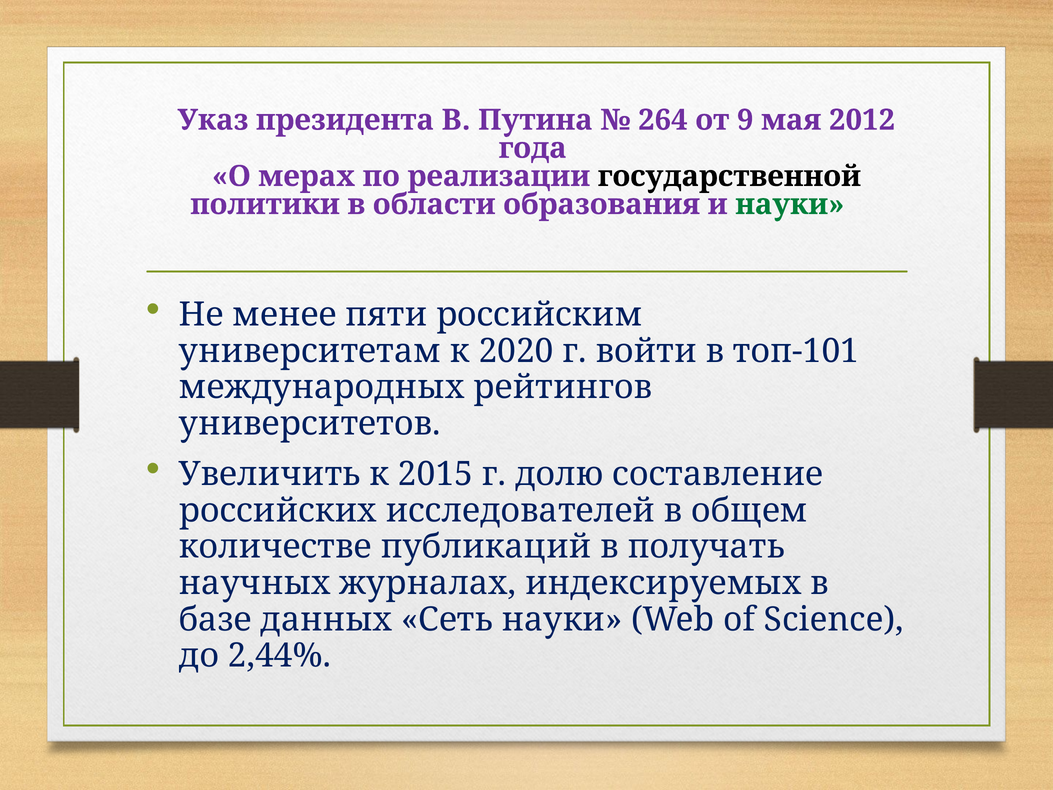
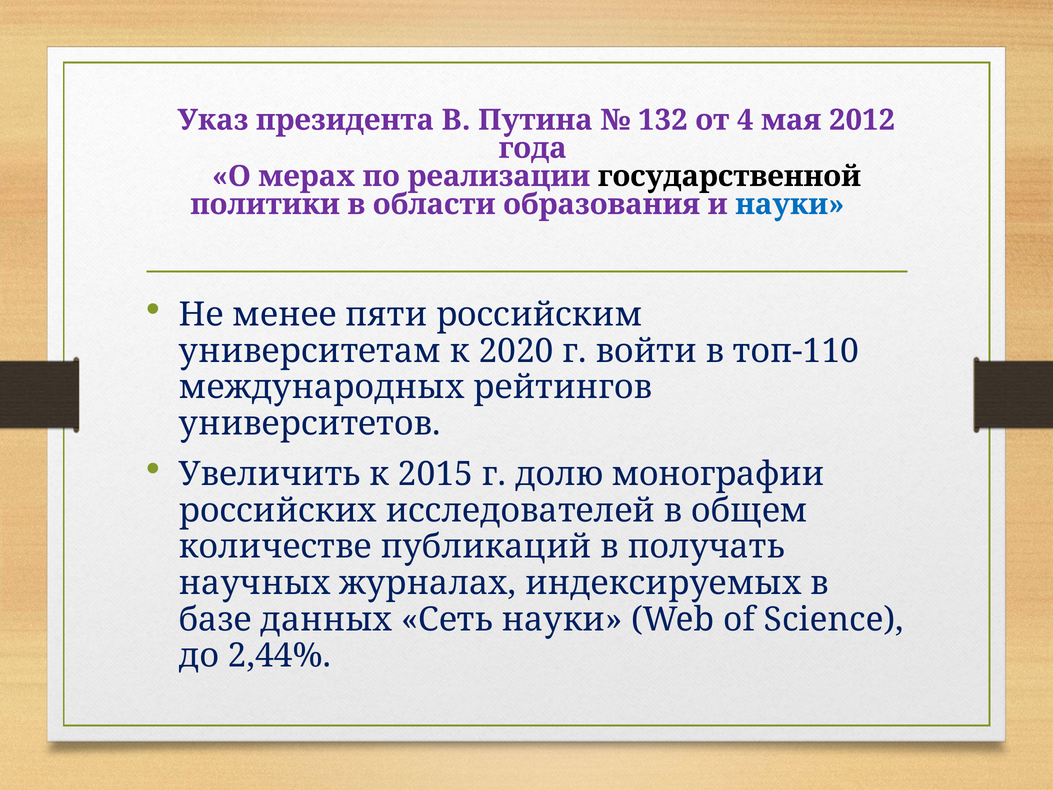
264: 264 -> 132
9: 9 -> 4
науки at (790, 204) colour: green -> blue
топ-101: топ-101 -> топ-110
составление: составление -> монографии
